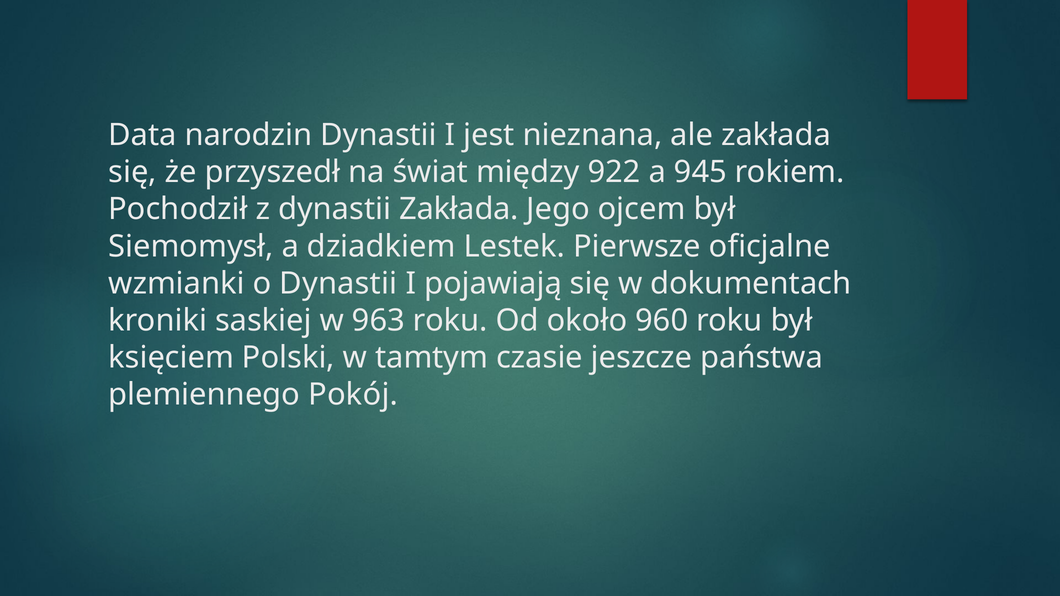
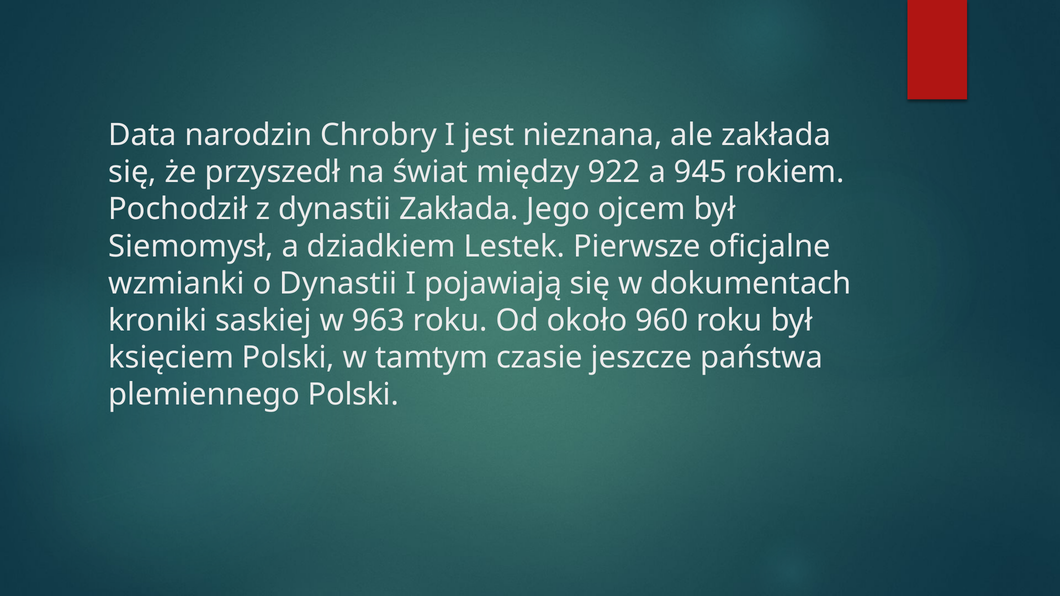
narodzin Dynastii: Dynastii -> Chrobry
plemiennego Pokój: Pokój -> Polski
